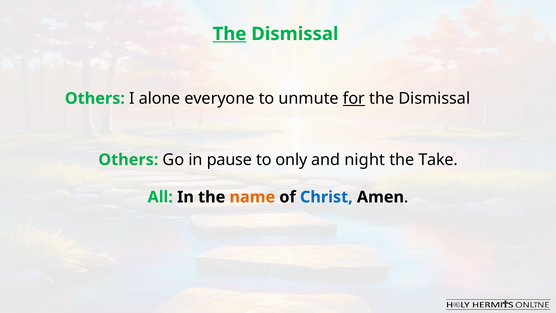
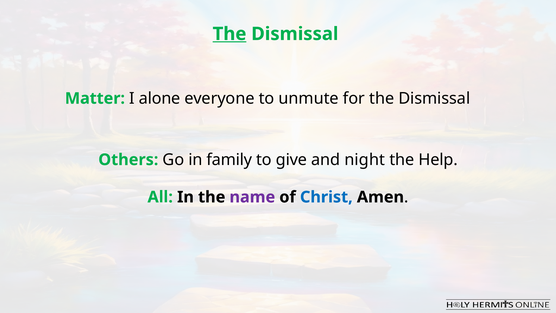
Others at (95, 98): Others -> Matter
for underline: present -> none
pause: pause -> family
only: only -> give
Take: Take -> Help
name colour: orange -> purple
